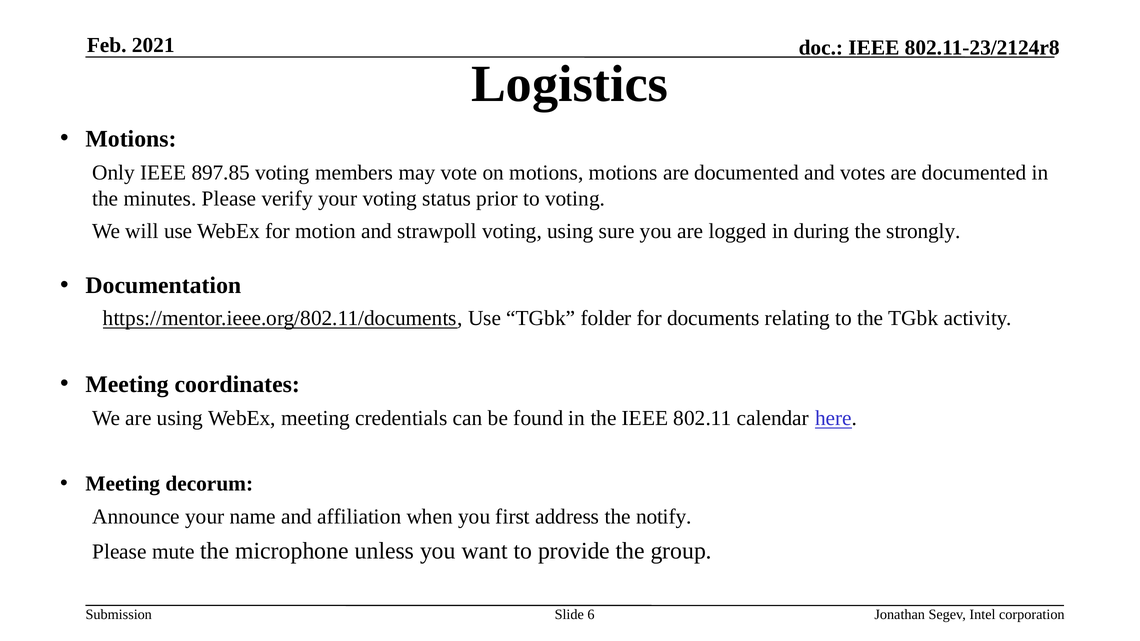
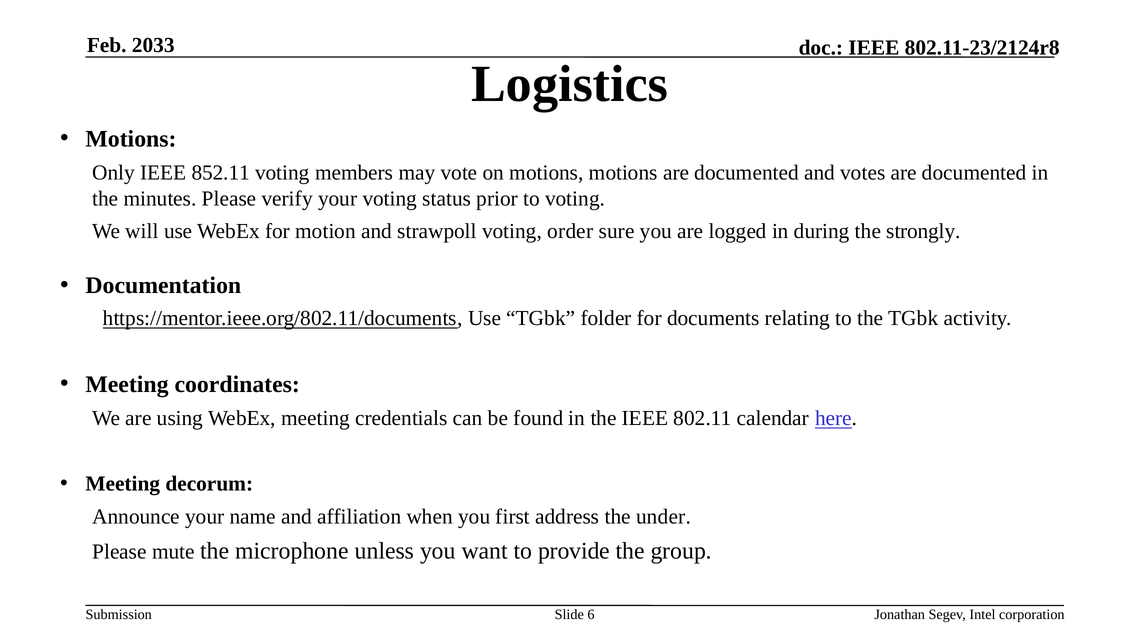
2021: 2021 -> 2033
897.85: 897.85 -> 852.11
voting using: using -> order
notify: notify -> under
